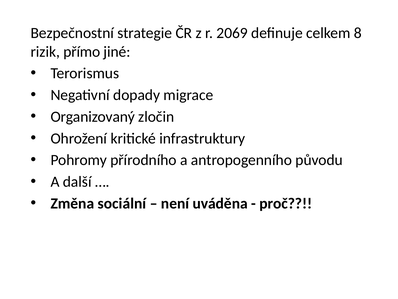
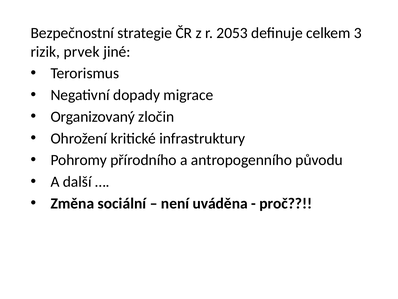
2069: 2069 -> 2053
8: 8 -> 3
přímo: přímo -> prvek
